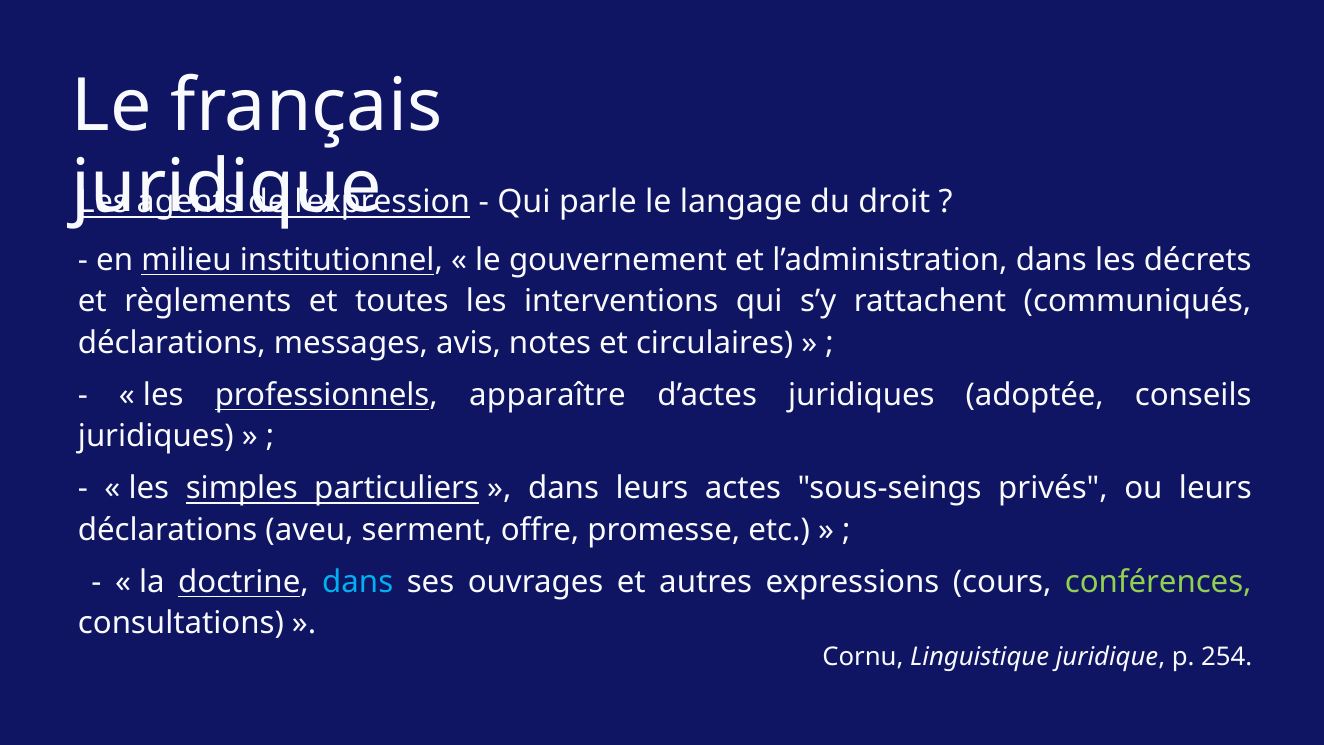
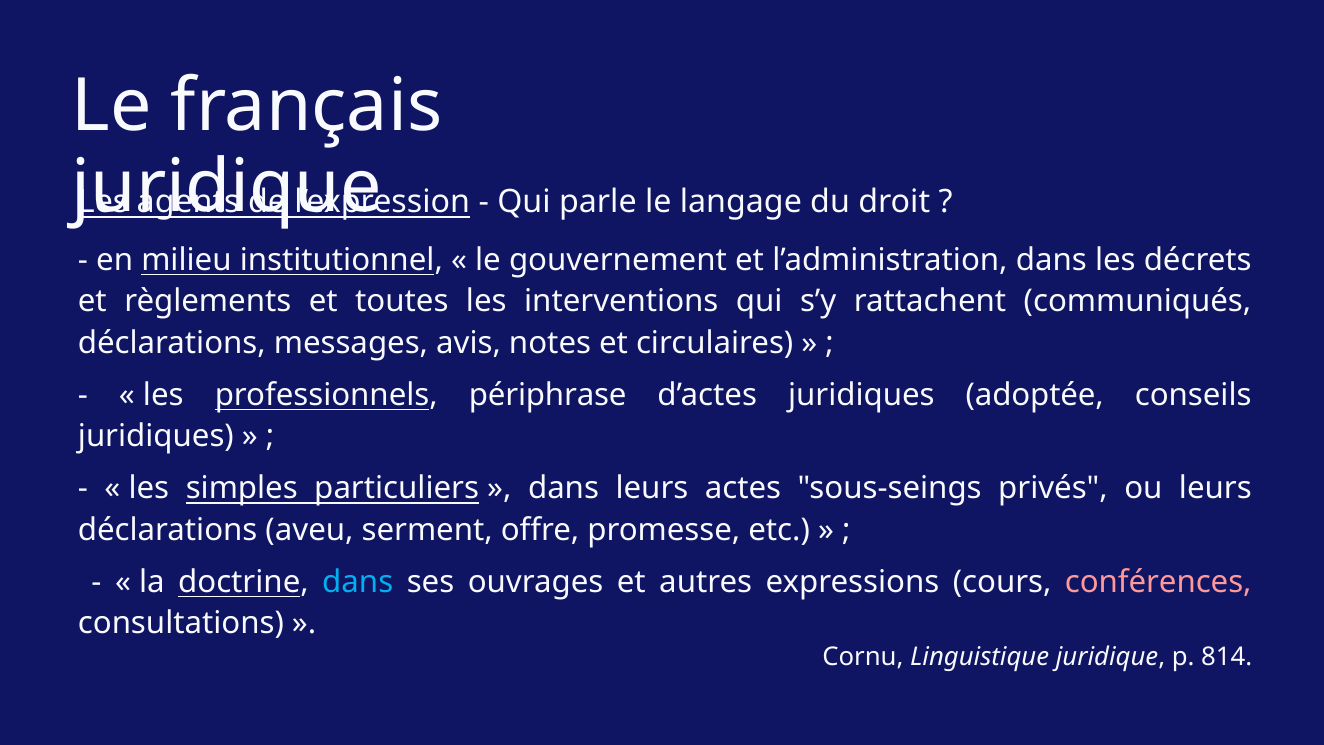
apparaître: apparaître -> périphrase
conférences colour: light green -> pink
254: 254 -> 814
